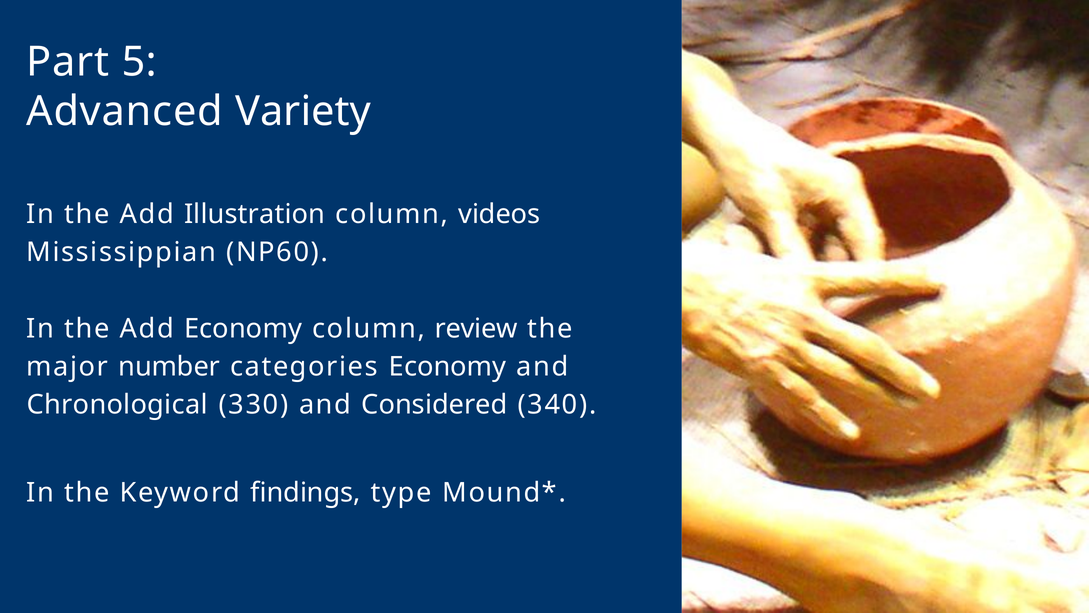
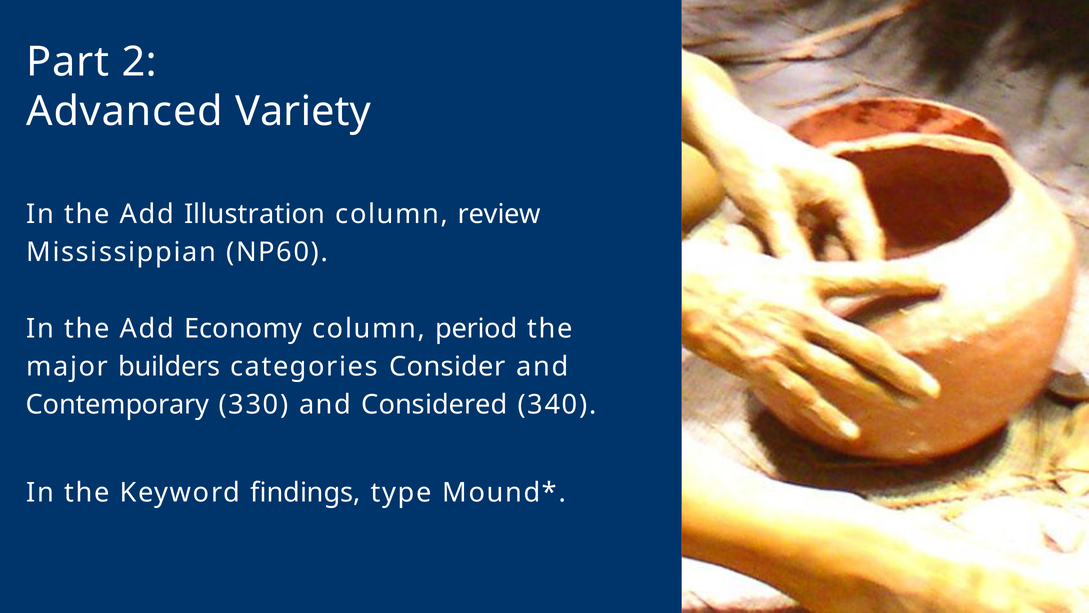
5: 5 -> 2
videos: videos -> review
review: review -> period
number: number -> builders
categories Economy: Economy -> Consider
Chronological: Chronological -> Contemporary
